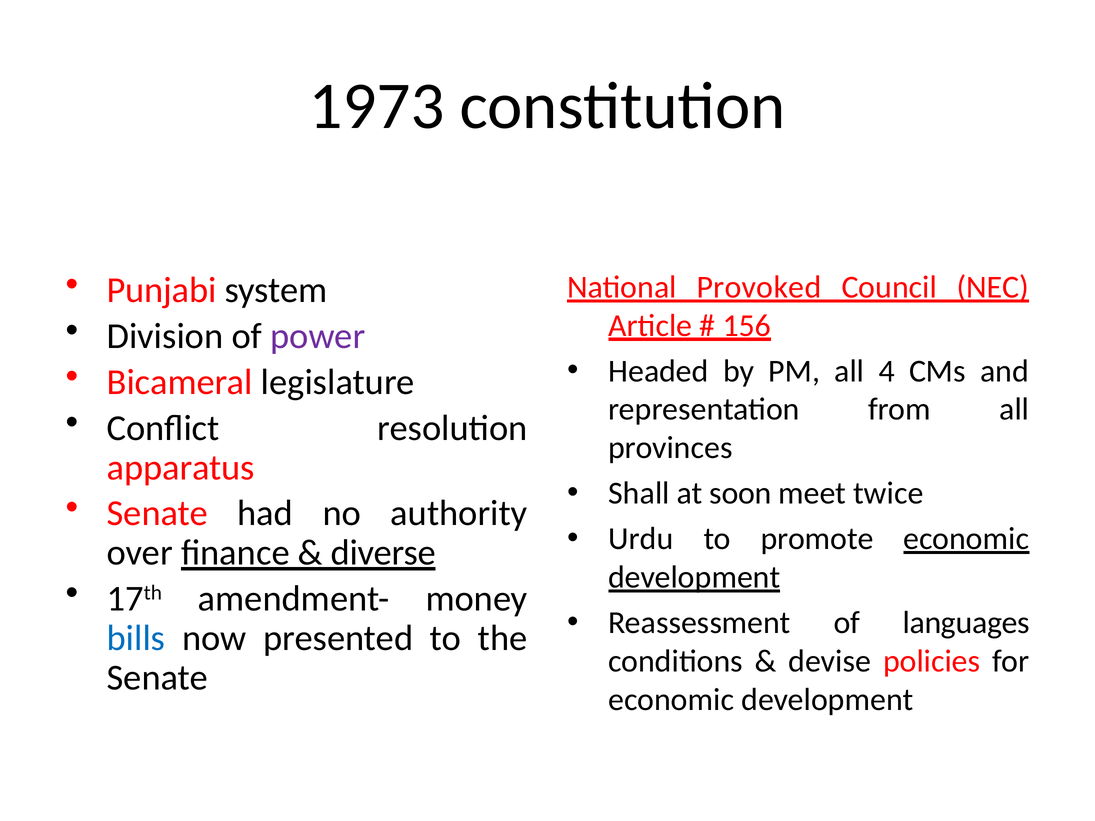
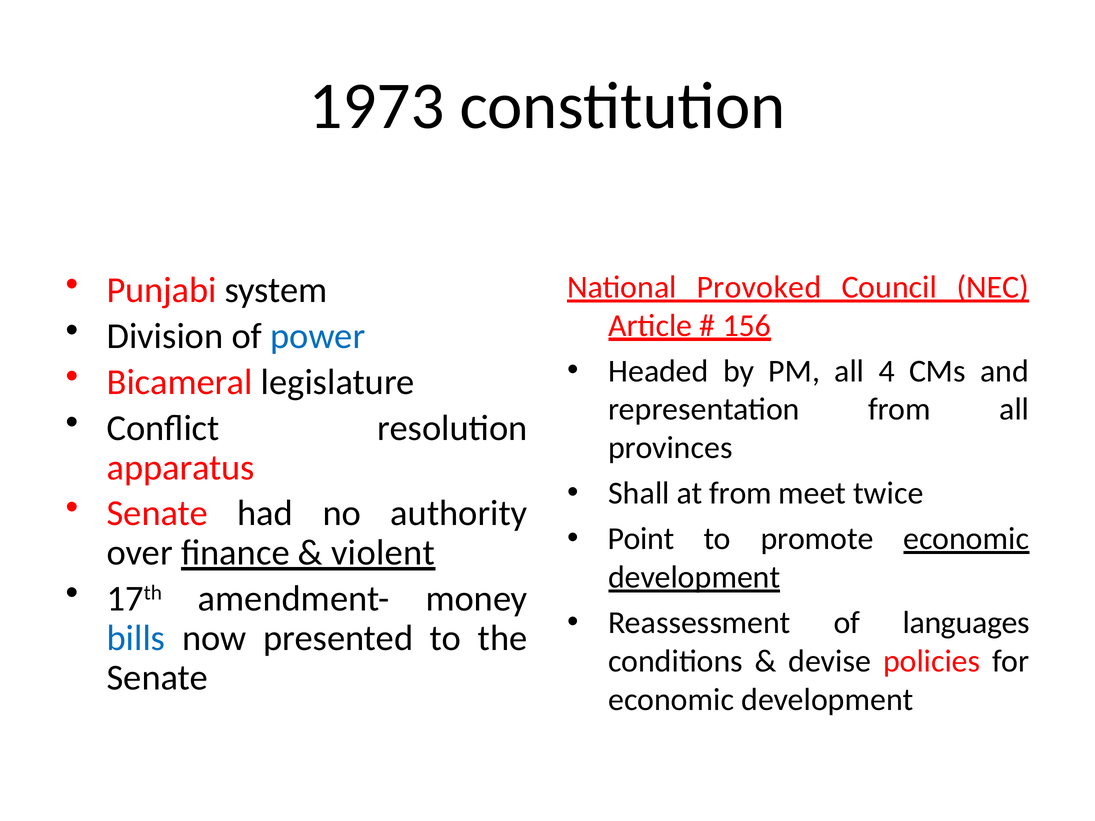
power colour: purple -> blue
at soon: soon -> from
Urdu: Urdu -> Point
diverse: diverse -> violent
